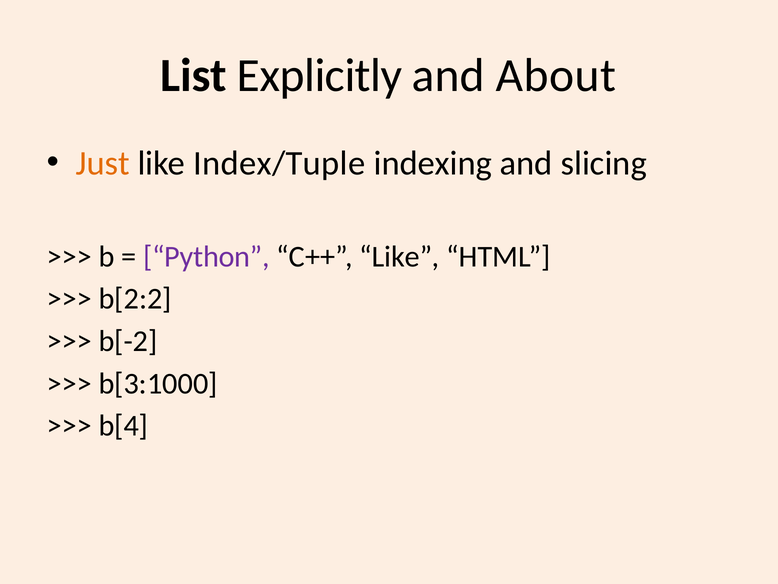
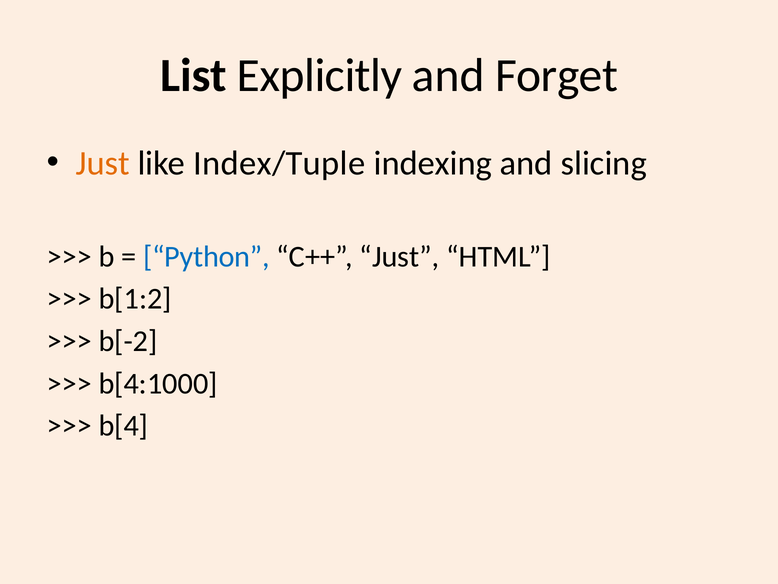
About: About -> Forget
Python colour: purple -> blue
C++ Like: Like -> Just
b[2:2: b[2:2 -> b[1:2
b[3:1000: b[3:1000 -> b[4:1000
